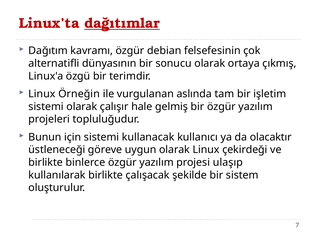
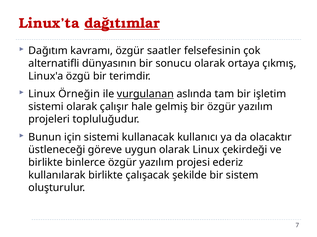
debian: debian -> saatler
vurgulanan underline: none -> present
ulaşıp: ulaşıp -> ederiz
